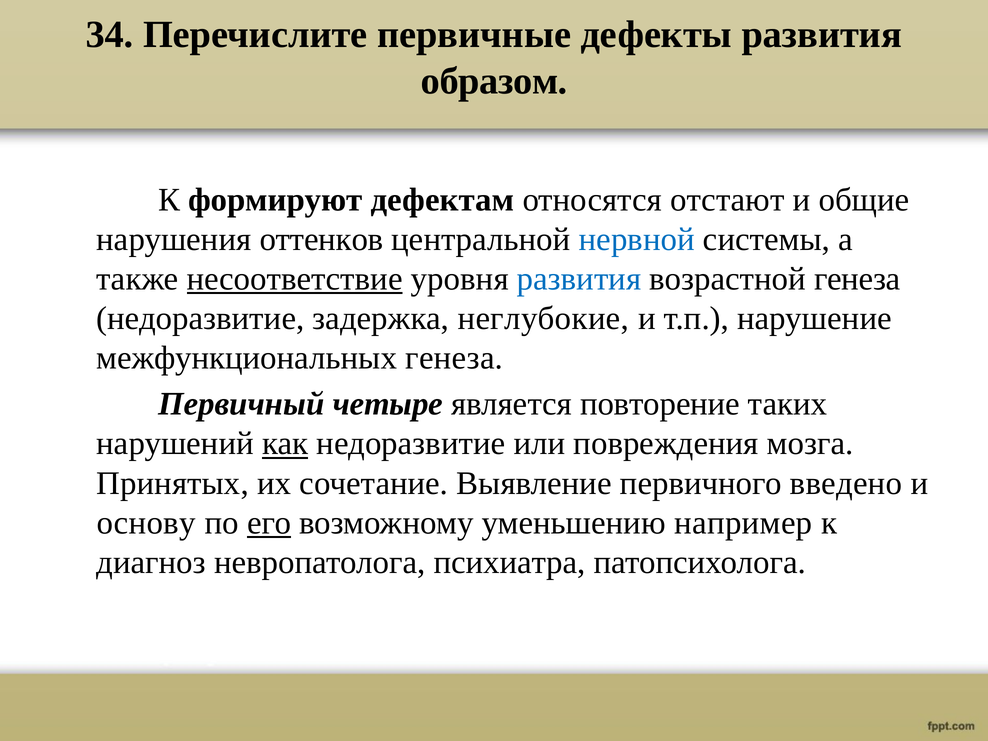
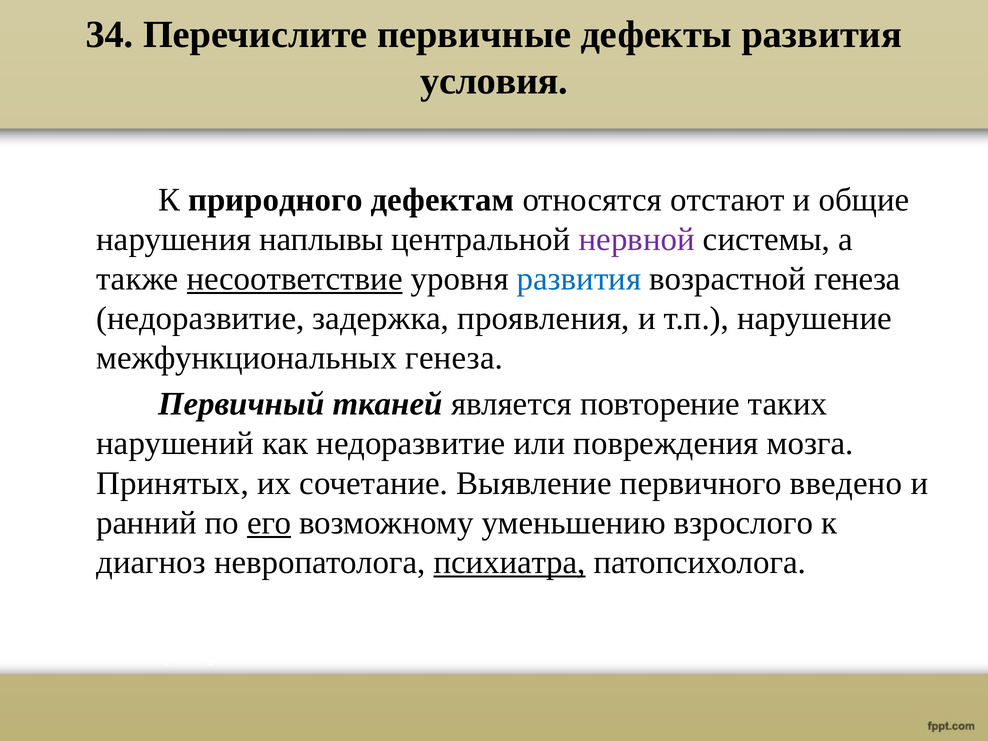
образом: образом -> условия
формируют: формируют -> природного
оттенков: оттенков -> наплывы
нервной colour: blue -> purple
неглубокие: неглубокие -> проявления
четыре: четыре -> тканей
как underline: present -> none
основу: основу -> ранний
например: например -> взрослого
психиатра underline: none -> present
